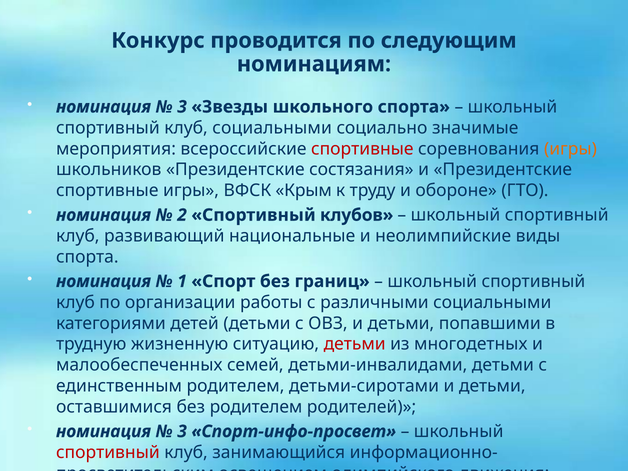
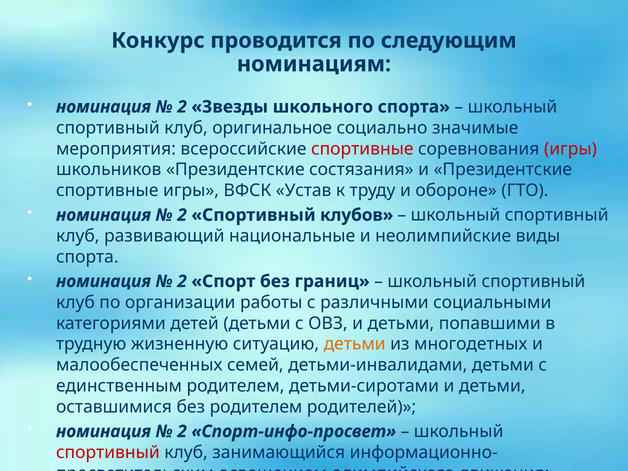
3 at (182, 107): 3 -> 2
клуб социальными: социальными -> оригинальное
игры at (570, 149) colour: orange -> red
Крым: Крым -> Устав
1 at (182, 281): 1 -> 2
детьми at (355, 344) colour: red -> orange
3 at (182, 431): 3 -> 2
